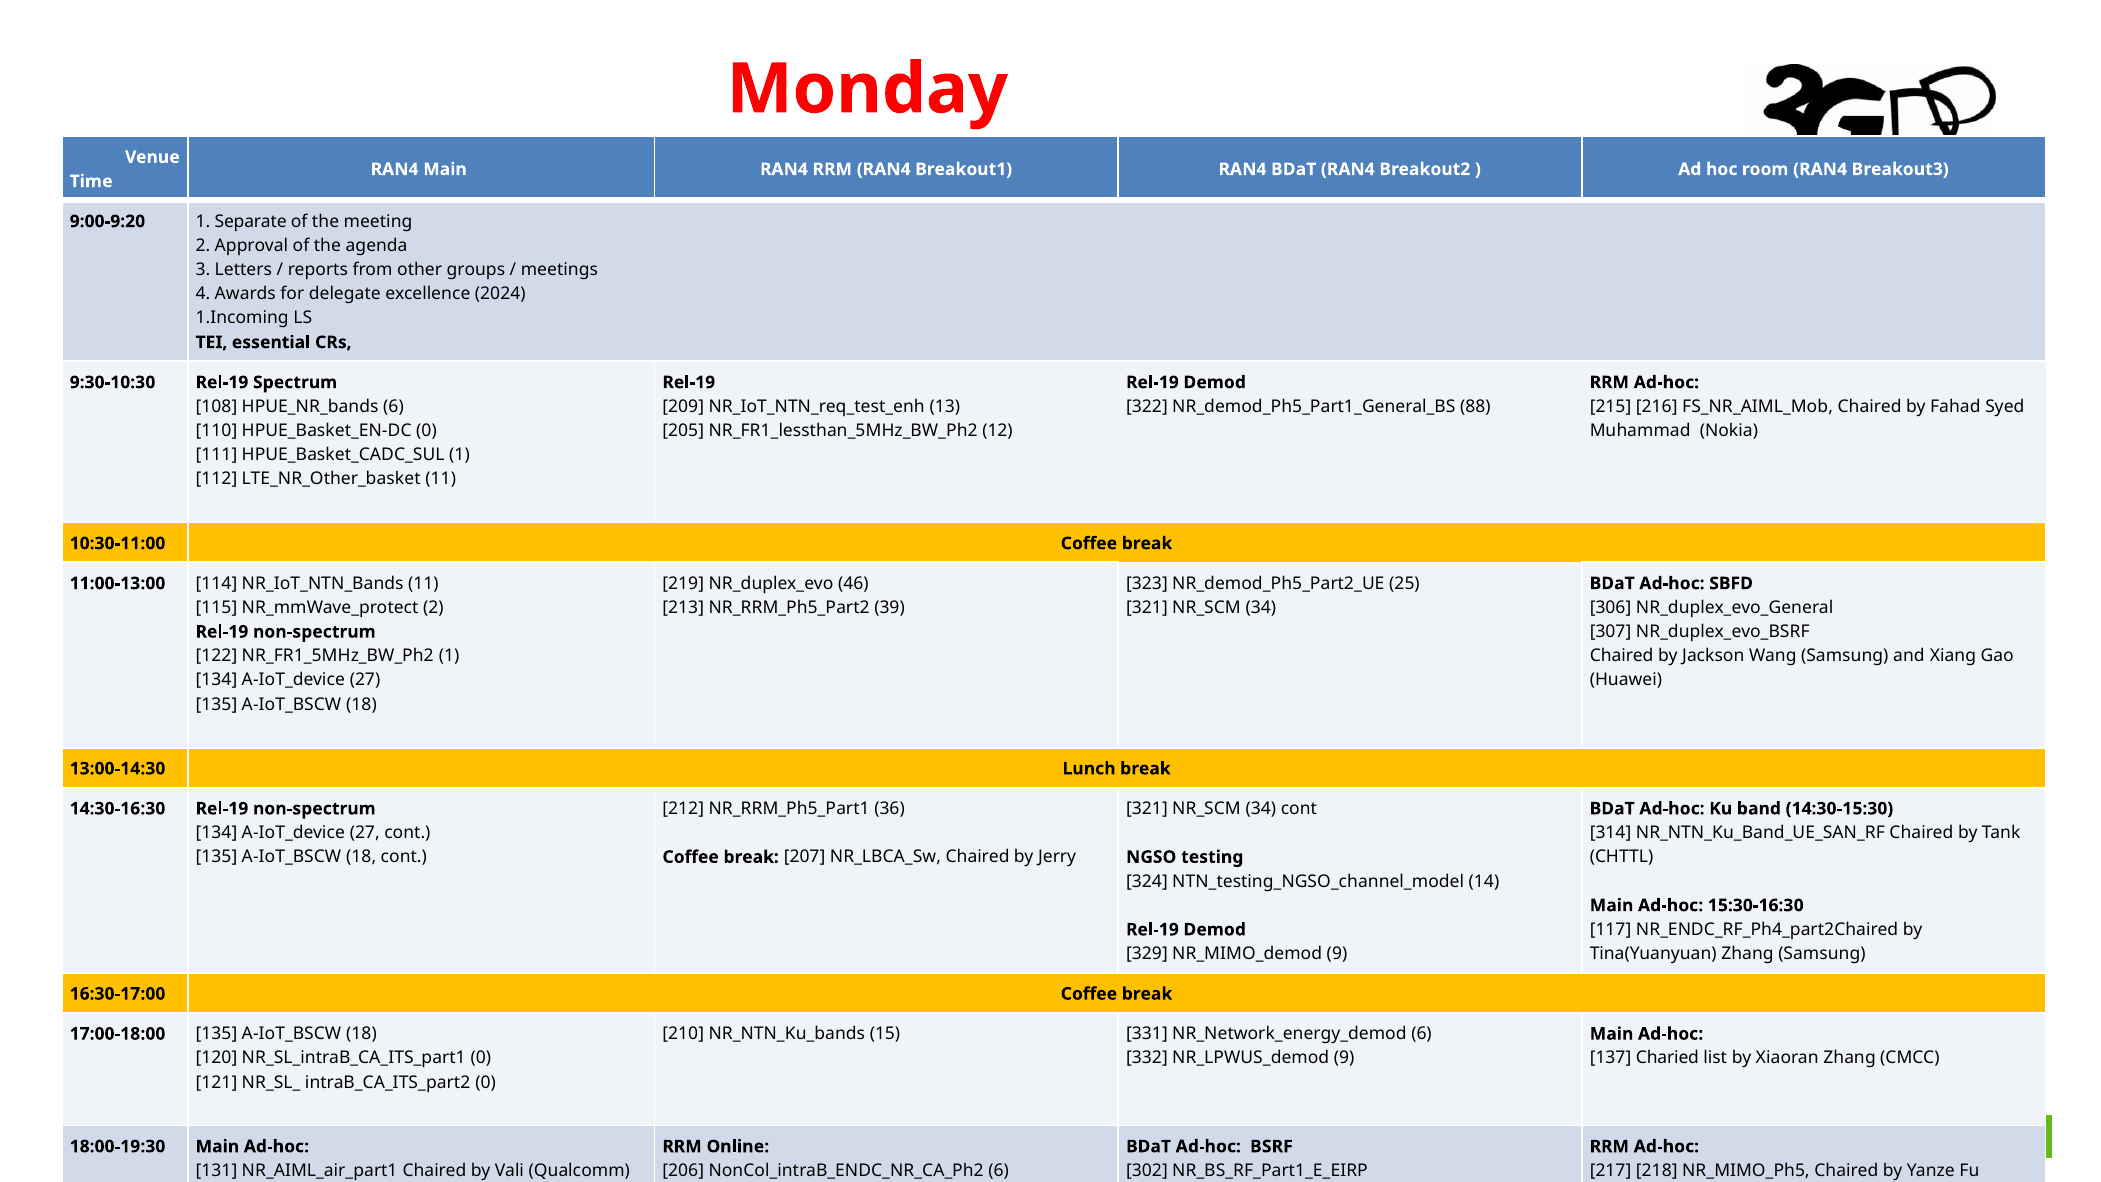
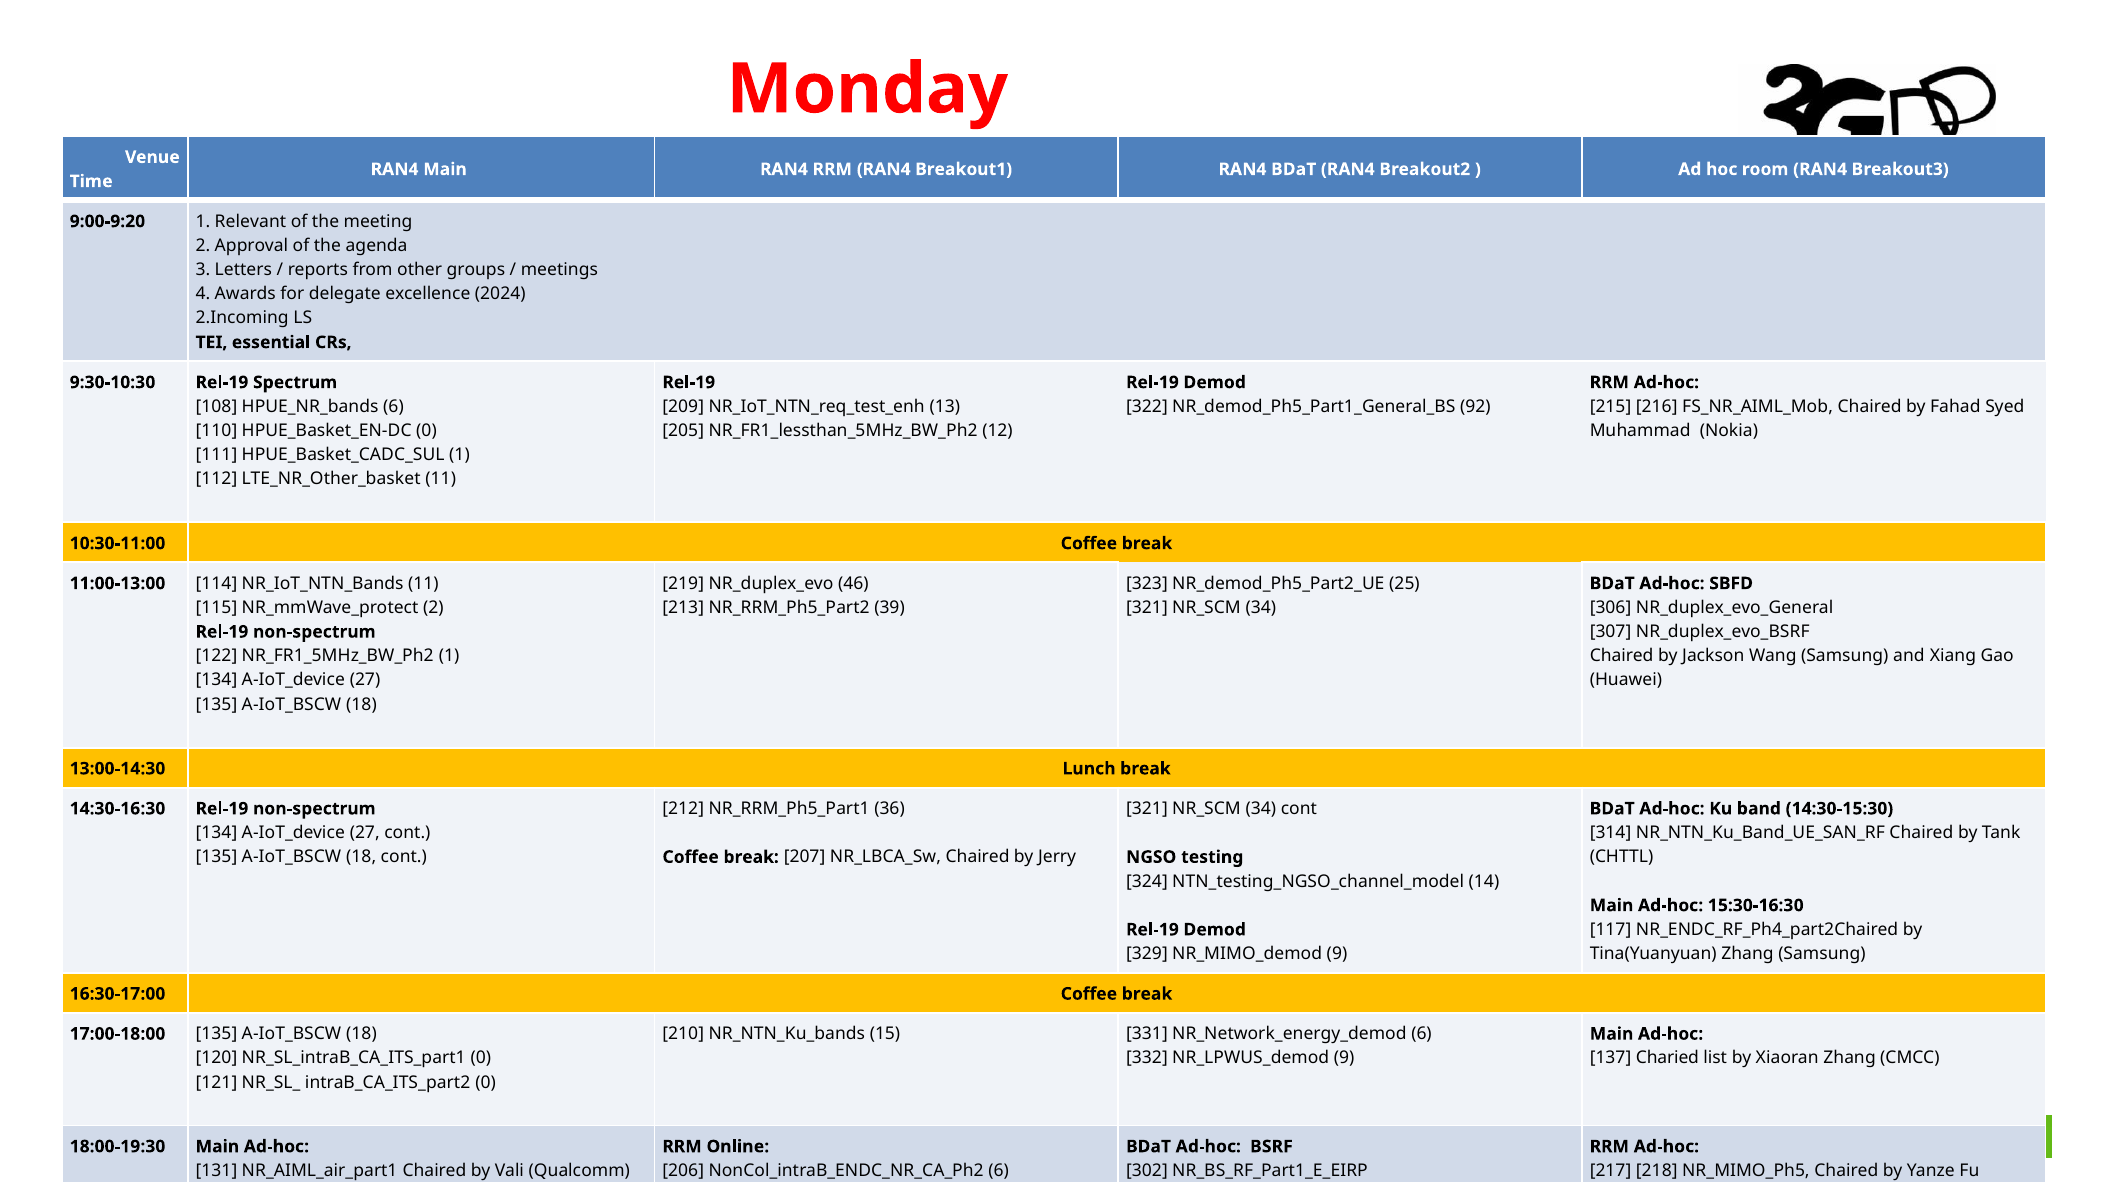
Separate: Separate -> Relevant
1.Incoming: 1.Incoming -> 2.Incoming
88: 88 -> 92
